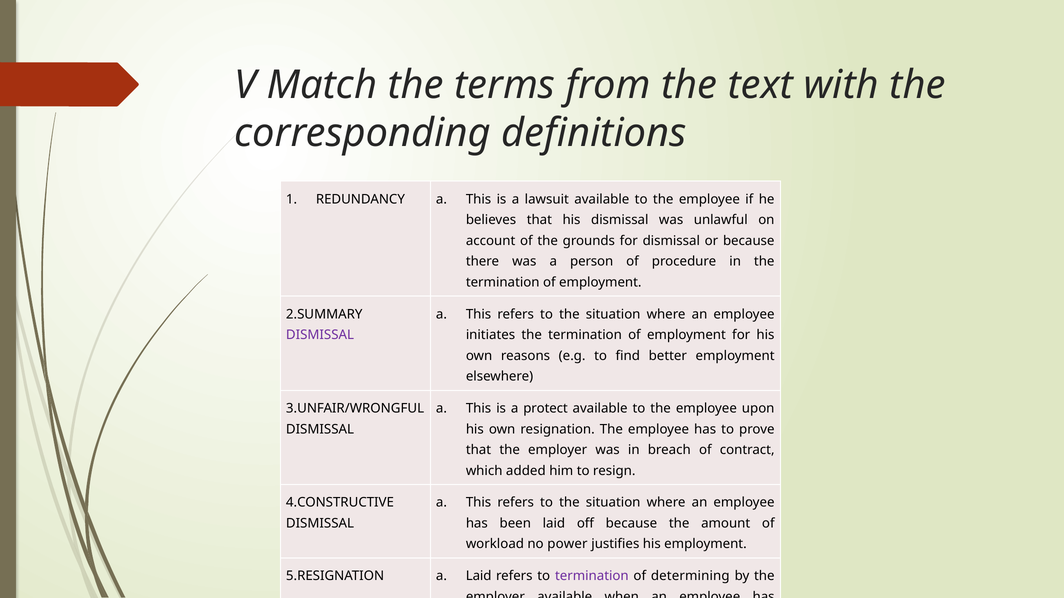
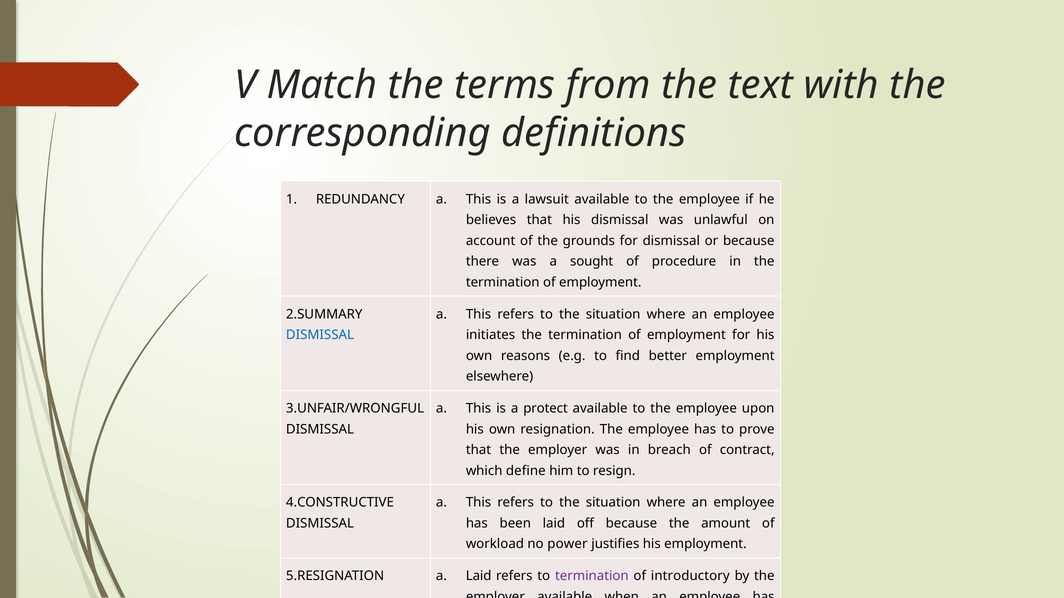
person: person -> sought
DISMISSAL at (320, 335) colour: purple -> blue
added: added -> define
determining: determining -> introductory
